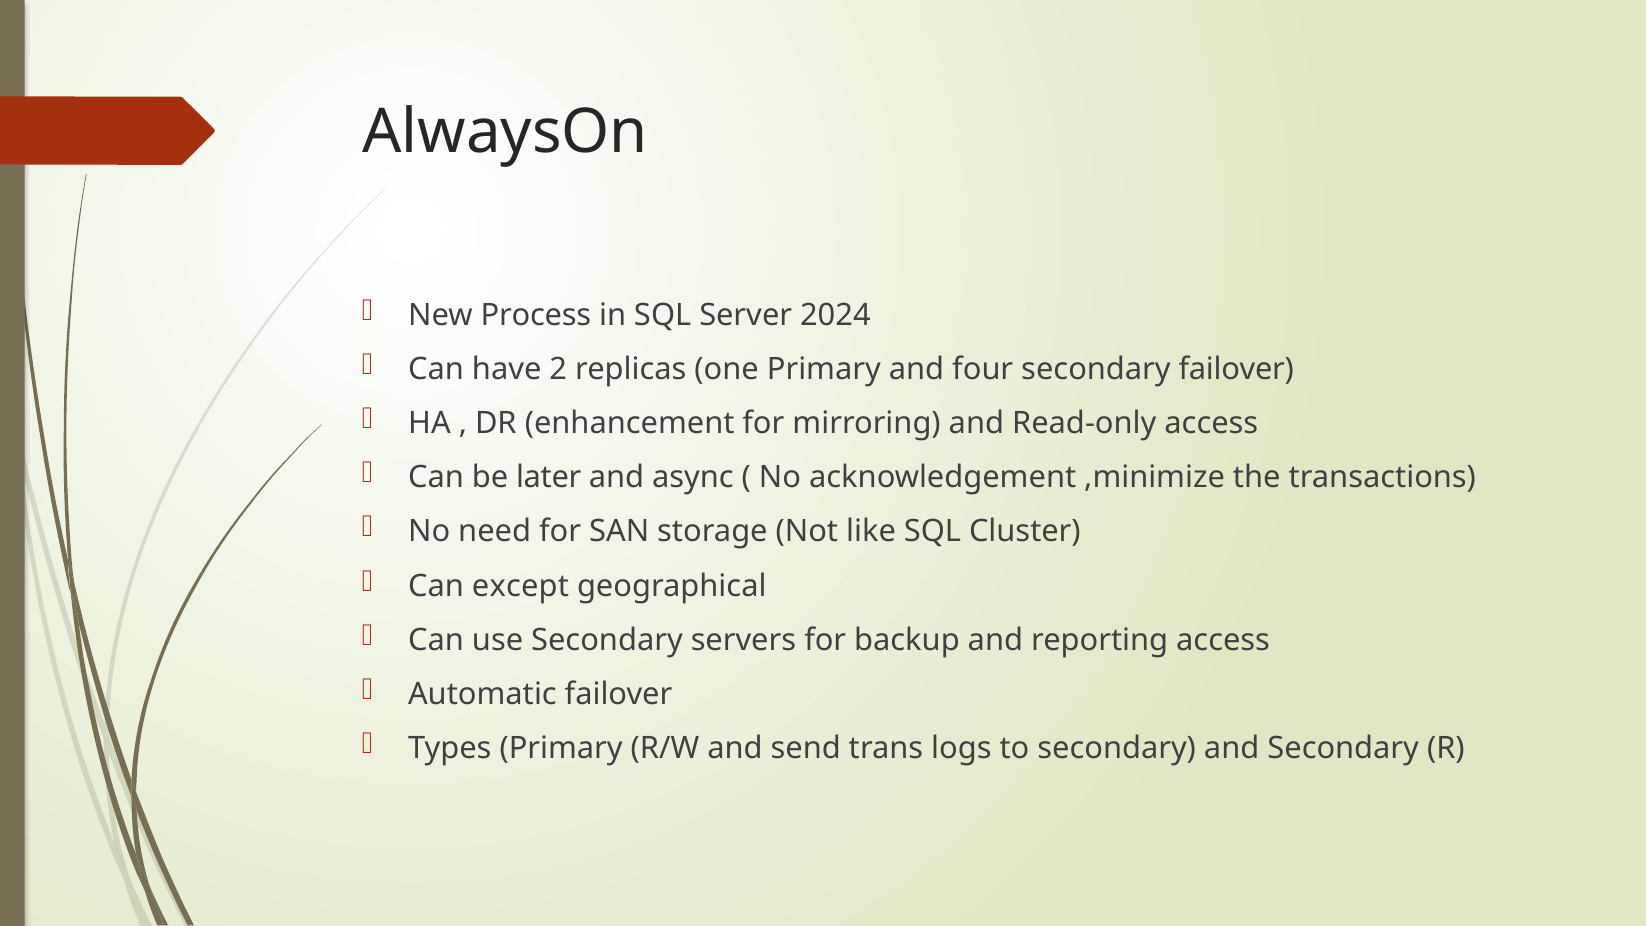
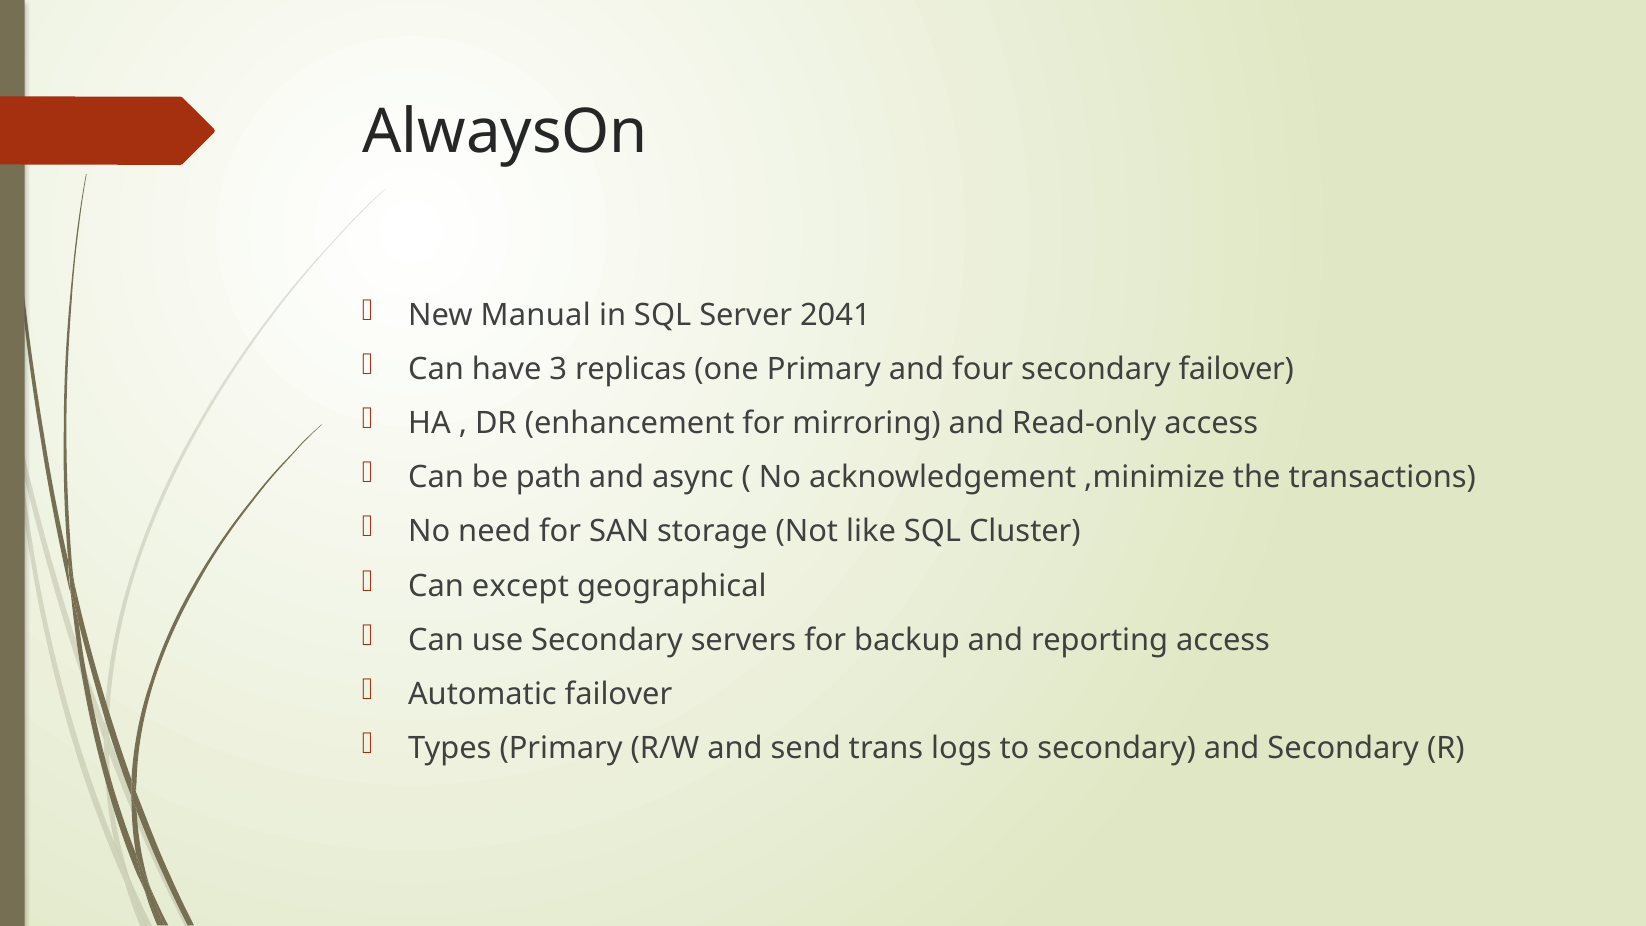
Process: Process -> Manual
2024: 2024 -> 2041
2: 2 -> 3
later: later -> path
